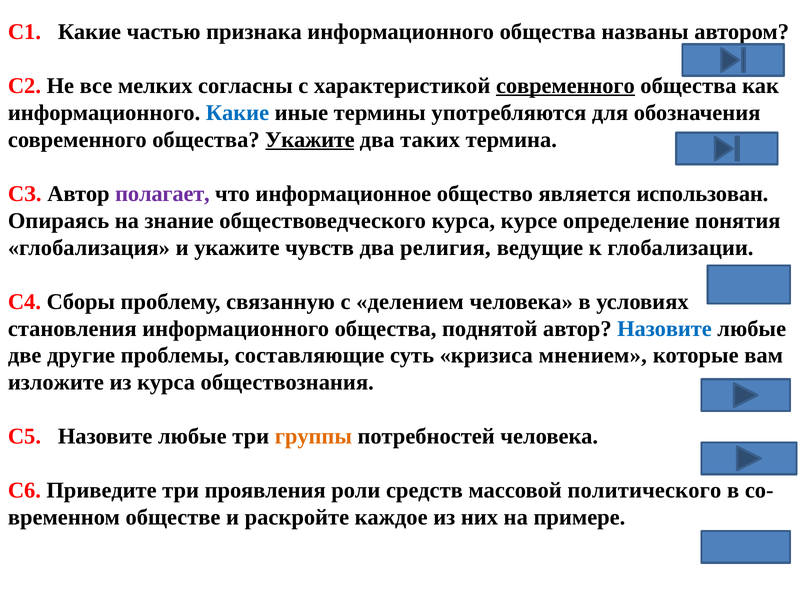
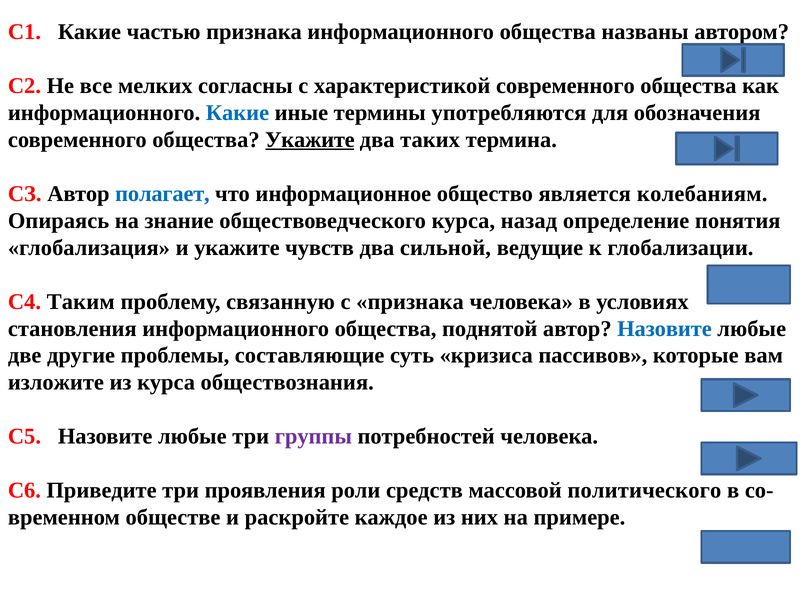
современного at (565, 86) underline: present -> none
полагает colour: purple -> blue
использован: использован -> колебаниям
курсе: курсе -> назад
религия: религия -> сильной
Сборы: Сборы -> Таким
с делением: делением -> признака
мнением: мнением -> пассивов
группы colour: orange -> purple
